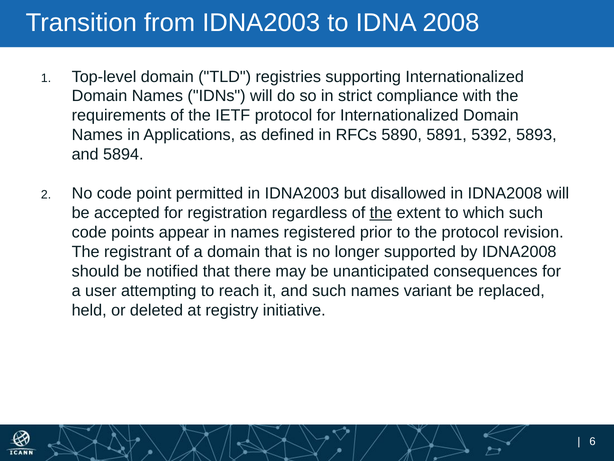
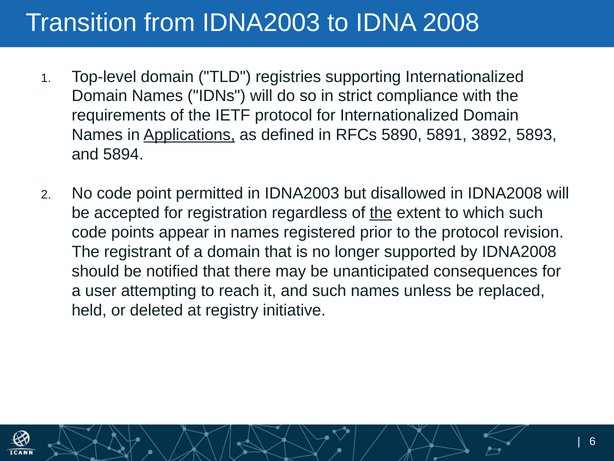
Applications underline: none -> present
5392: 5392 -> 3892
variant: variant -> unless
